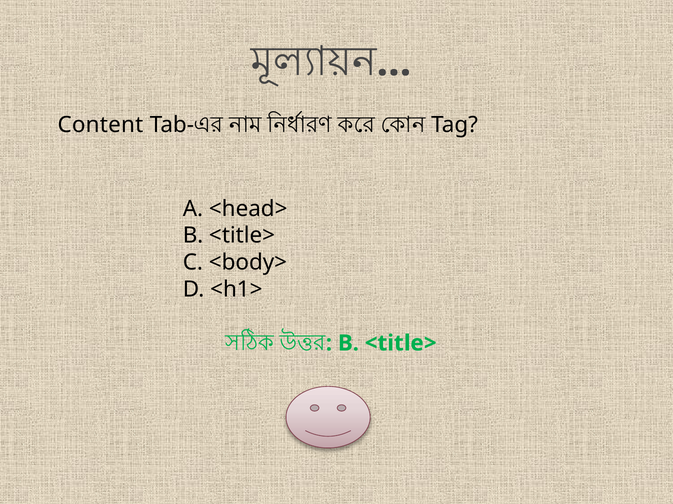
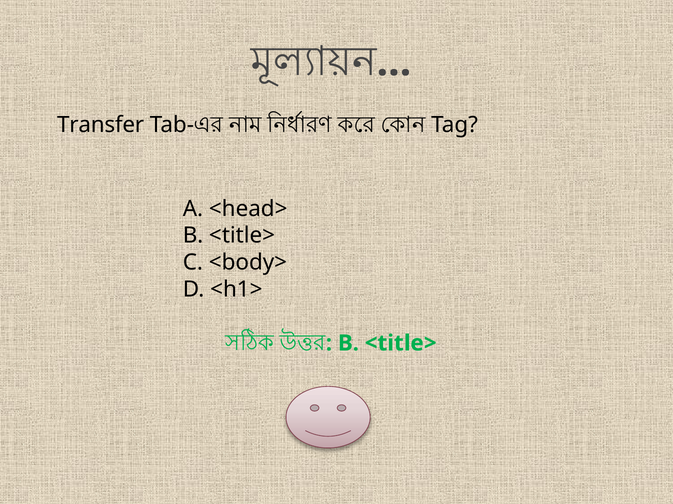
Content: Content -> Transfer
